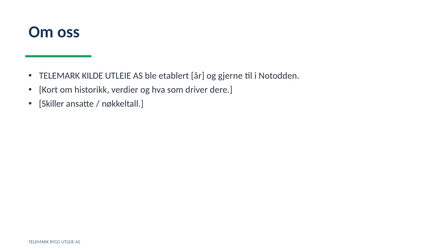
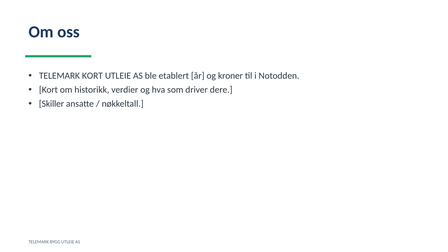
TELEMARK KILDE: KILDE -> KORT
gjerne: gjerne -> kroner
